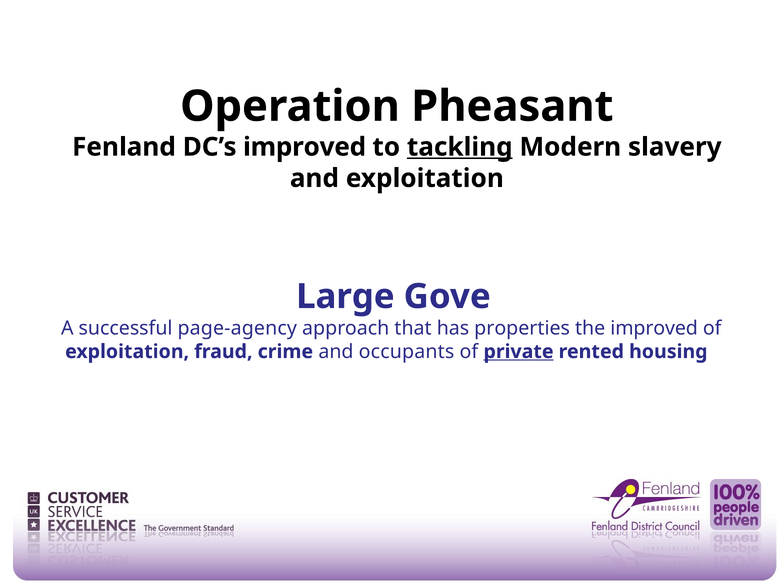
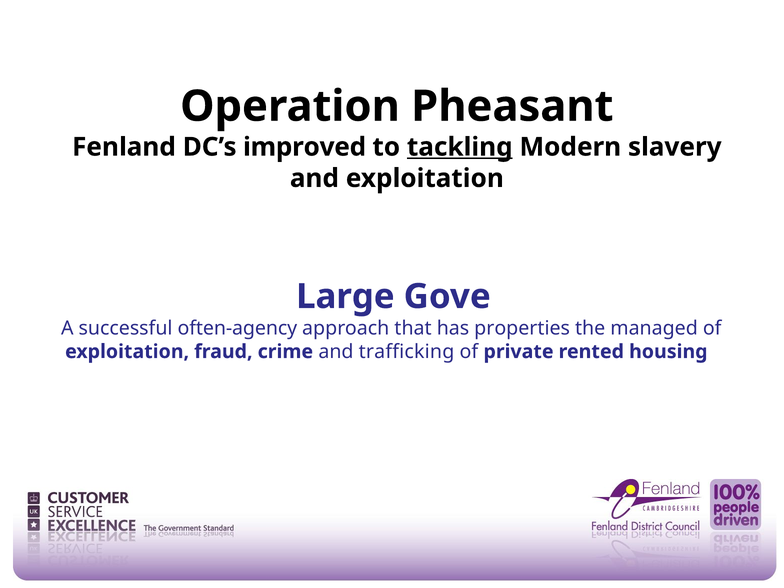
page-agency: page-agency -> often-agency
the improved: improved -> managed
occupants: occupants -> trafficking
private underline: present -> none
